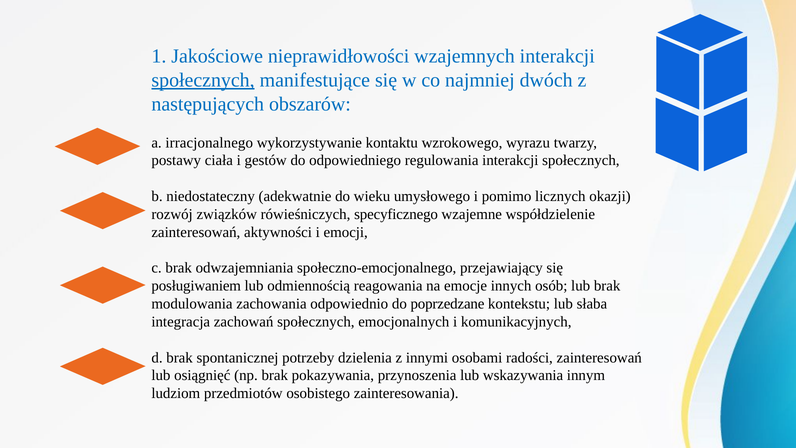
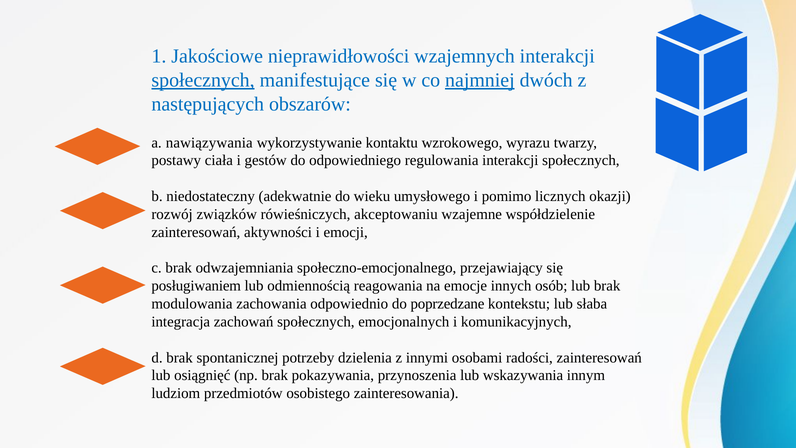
najmniej underline: none -> present
irracjonalnego: irracjonalnego -> nawiązywania
specyficznego: specyficznego -> akceptowaniu
